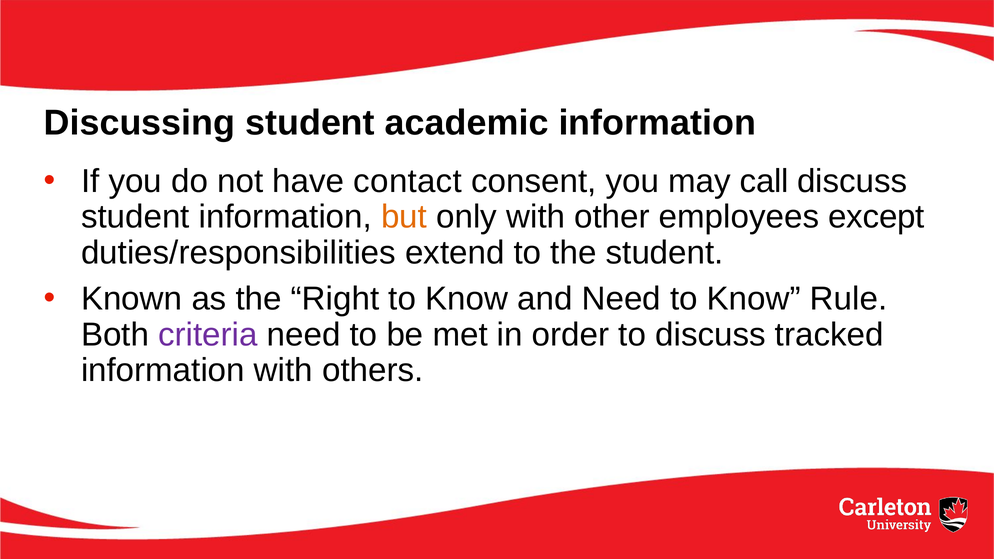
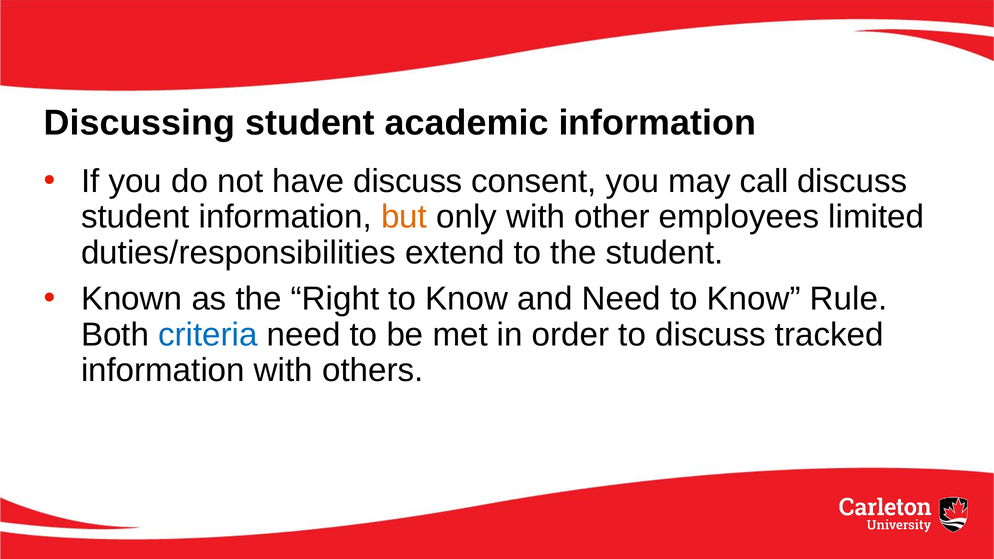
have contact: contact -> discuss
except: except -> limited
criteria colour: purple -> blue
